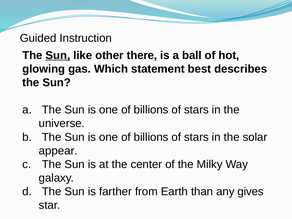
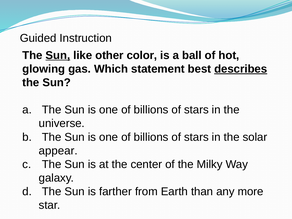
there: there -> color
describes underline: none -> present
gives: gives -> more
